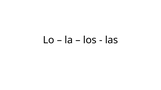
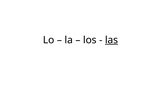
las underline: none -> present
